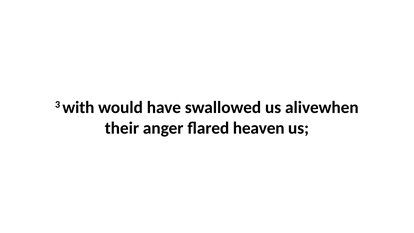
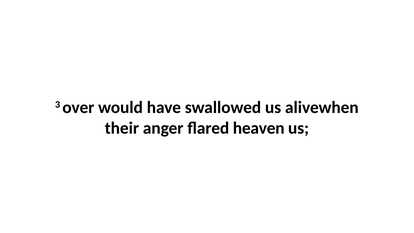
with: with -> over
